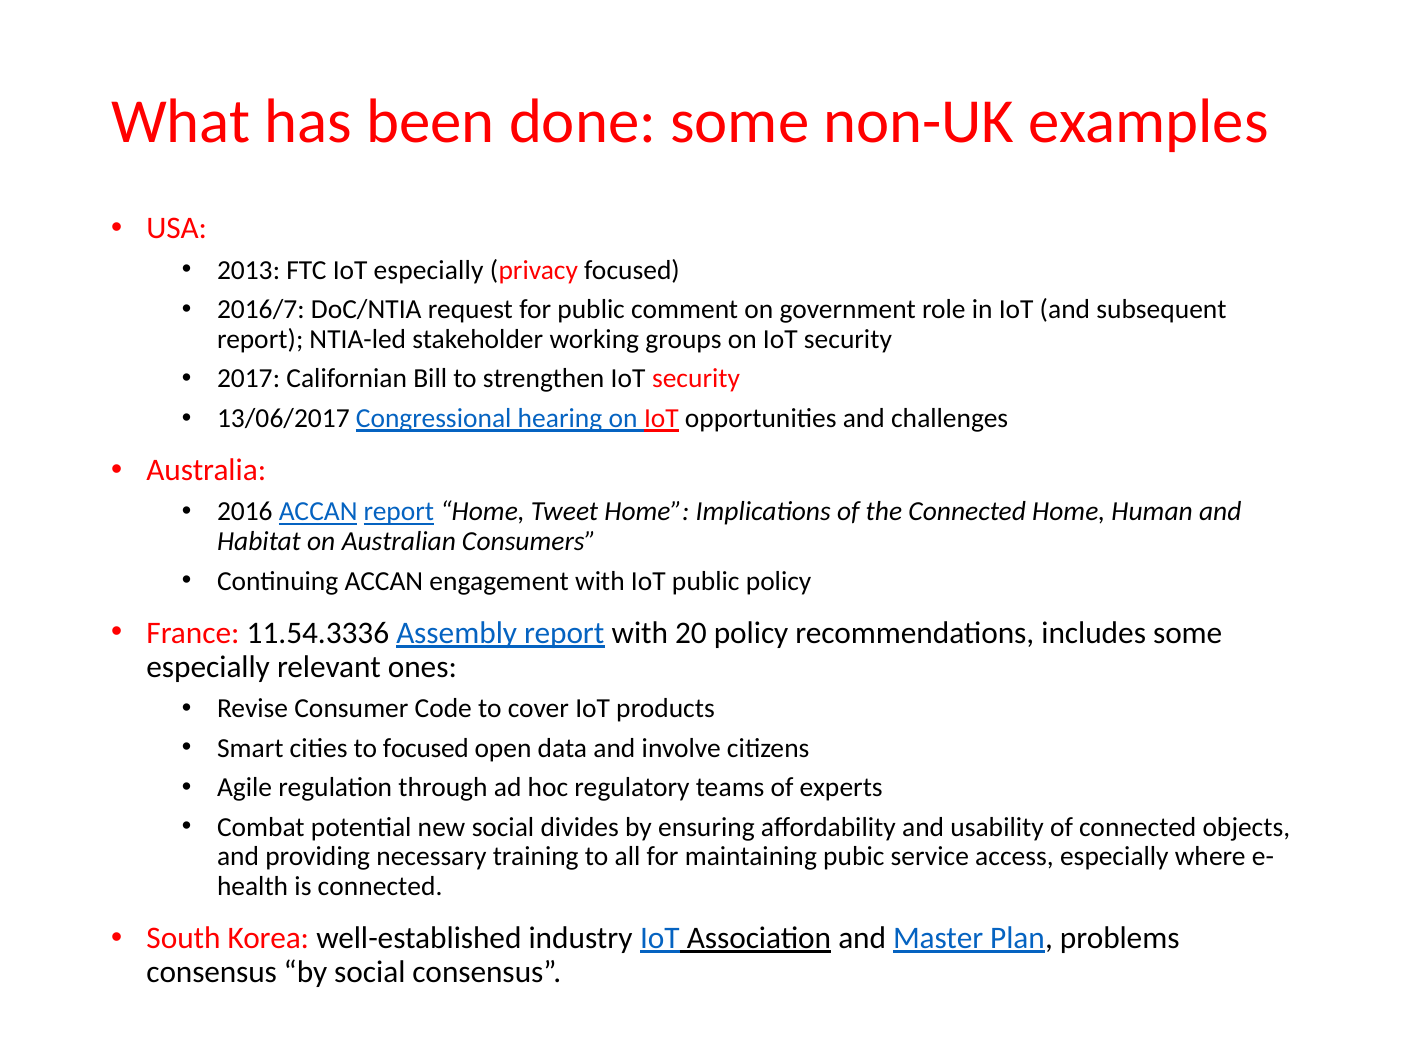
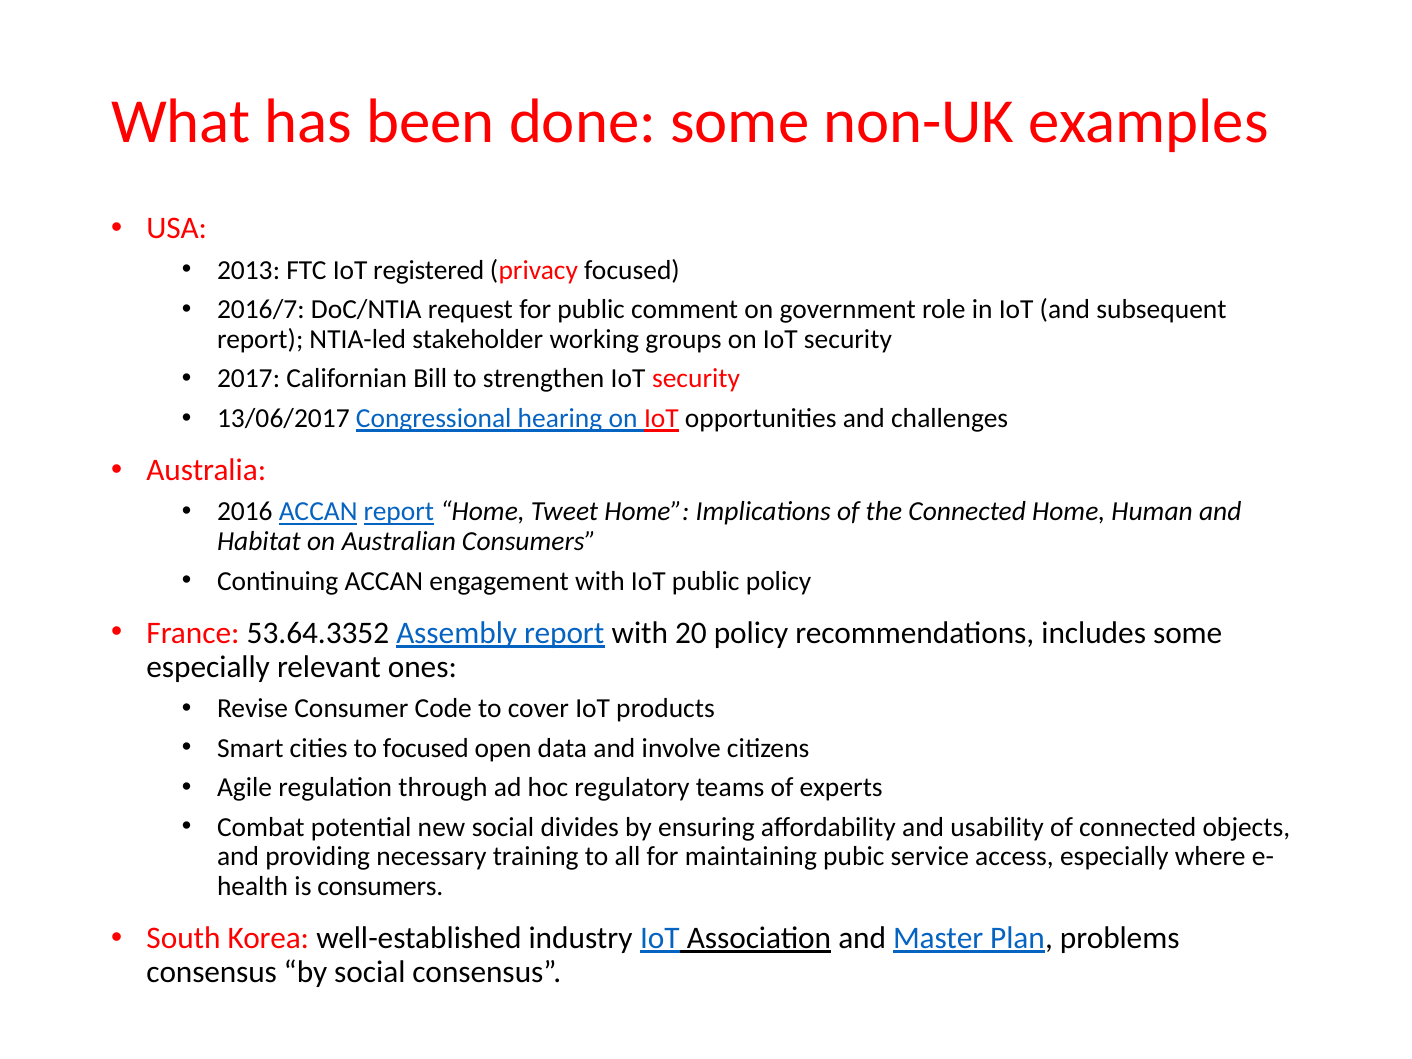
IoT especially: especially -> registered
11.54.3336: 11.54.3336 -> 53.64.3352
is connected: connected -> consumers
